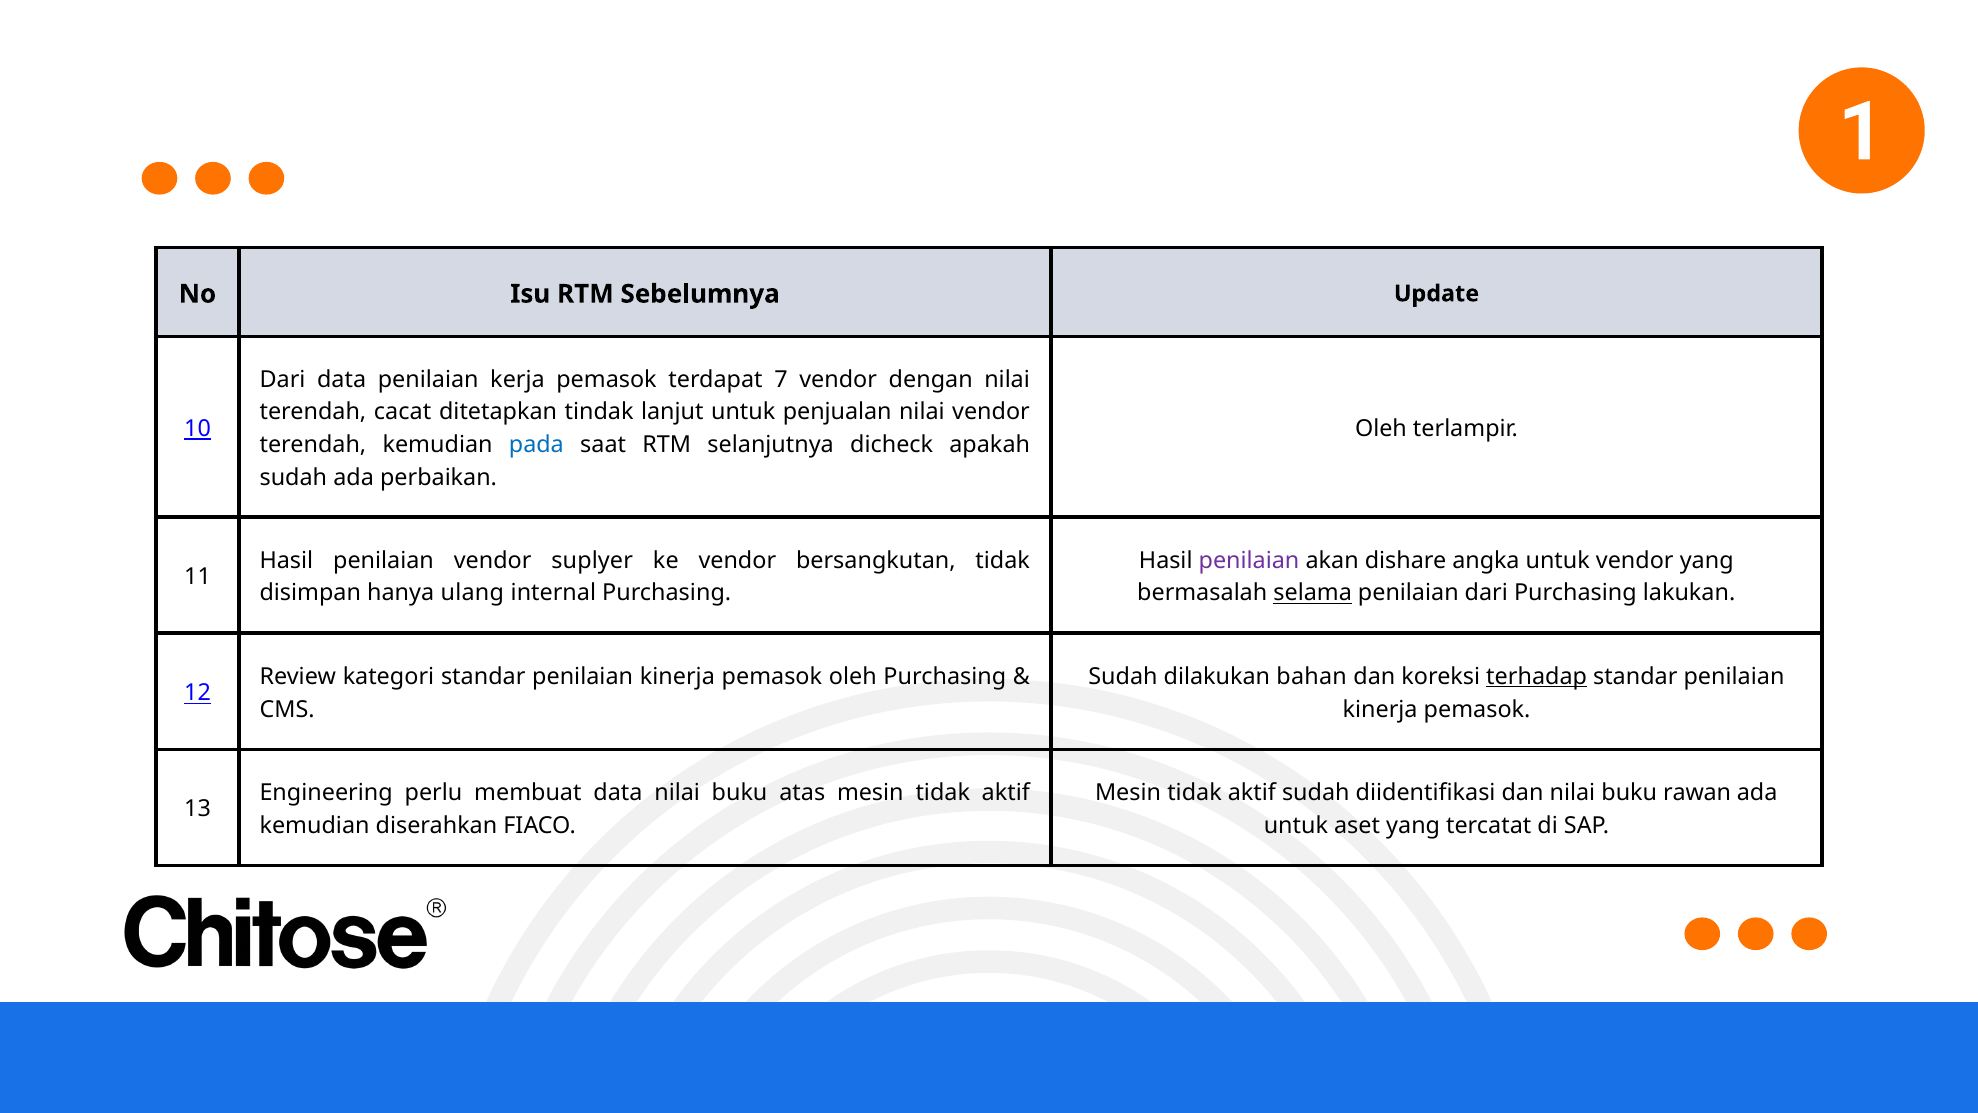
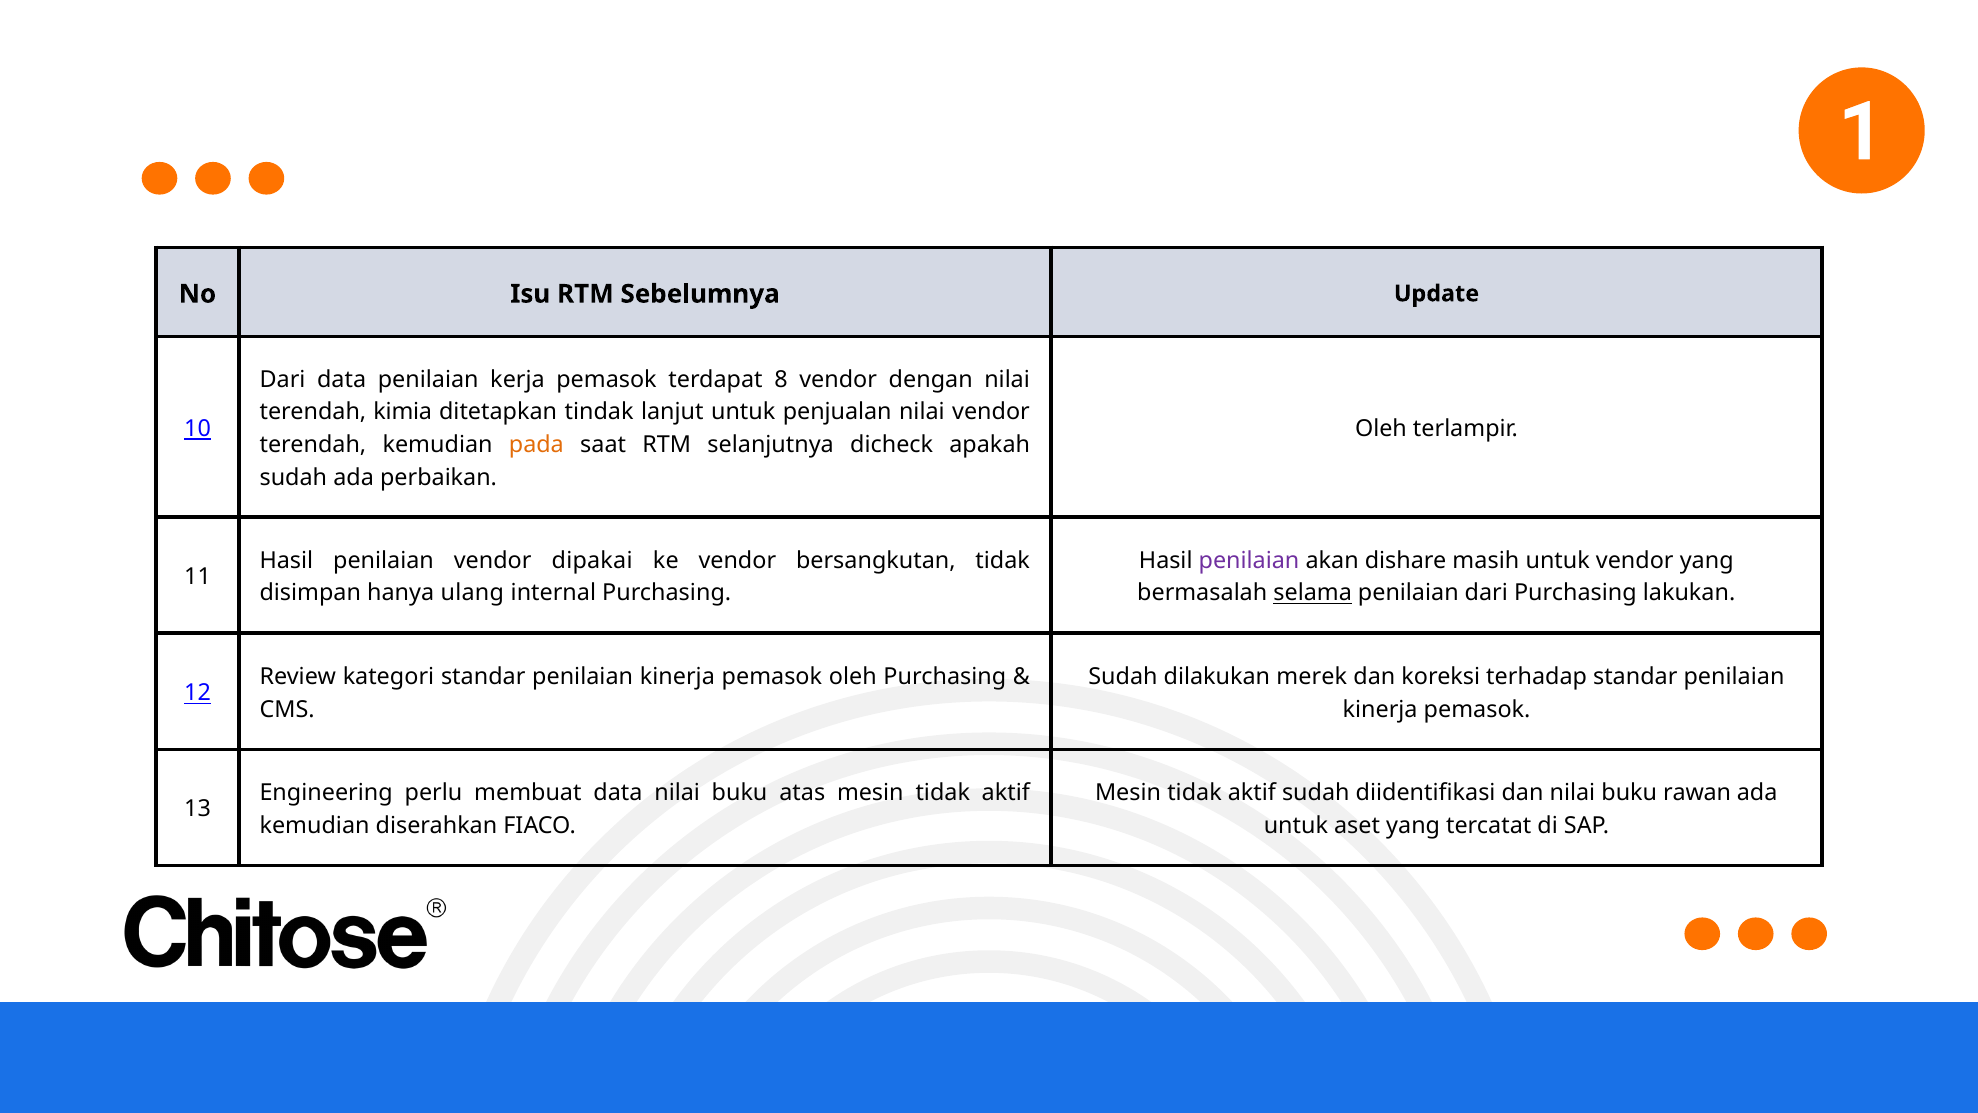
7: 7 -> 8
cacat: cacat -> kimia
pada colour: blue -> orange
suplyer: suplyer -> dipakai
angka: angka -> masih
bahan: bahan -> merek
terhadap underline: present -> none
